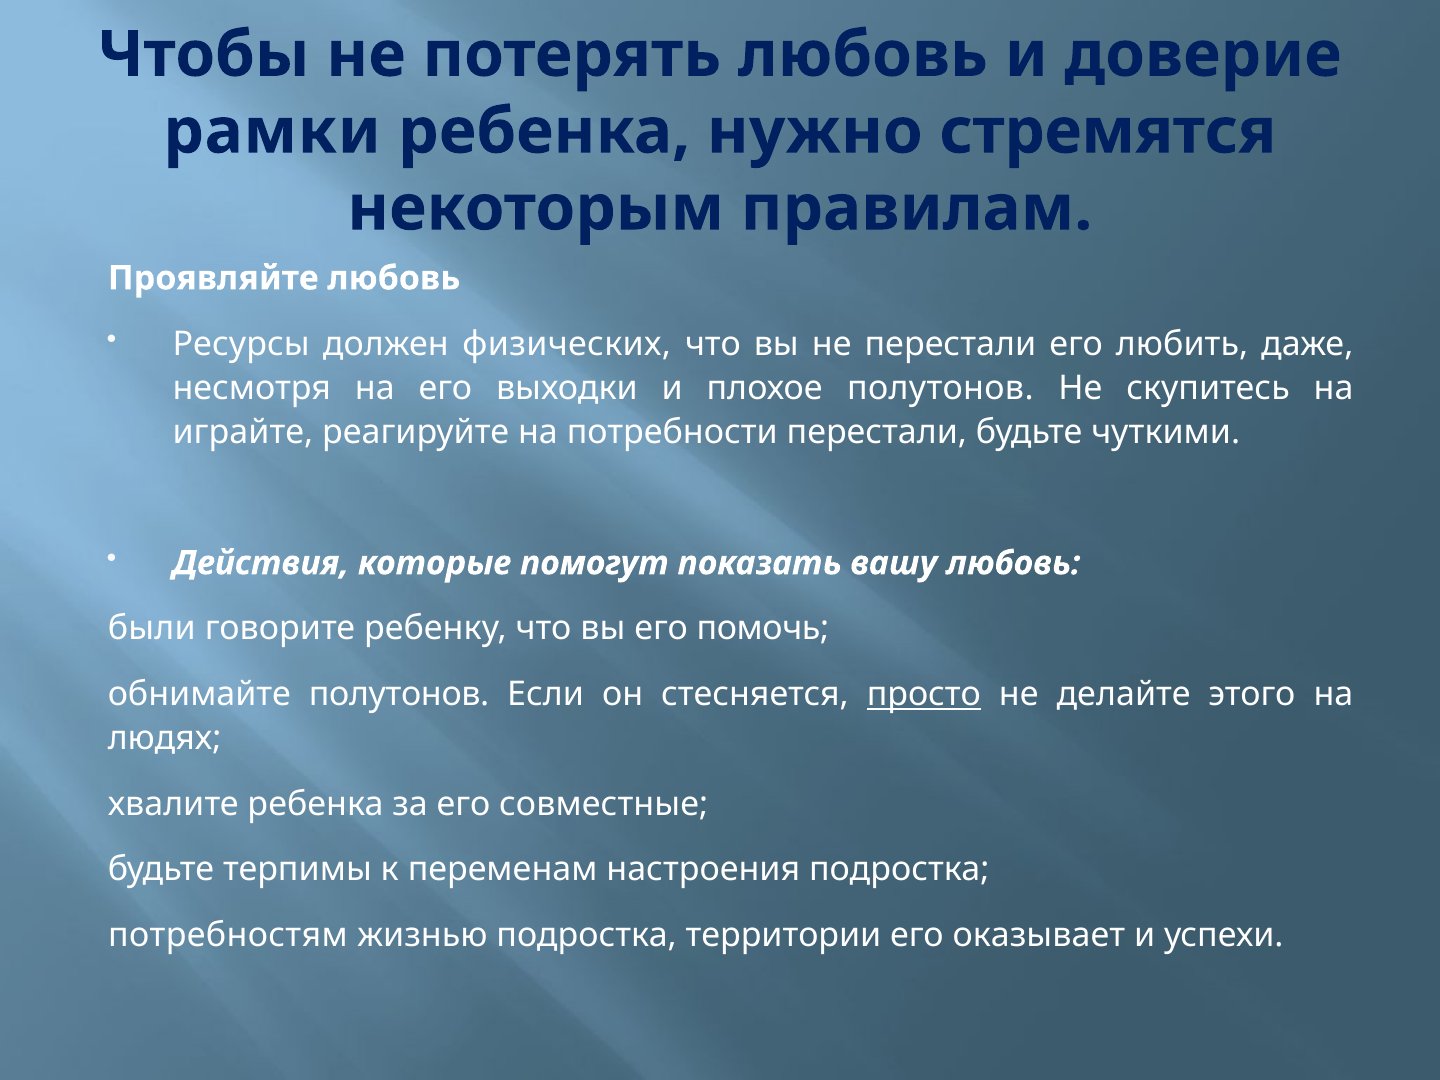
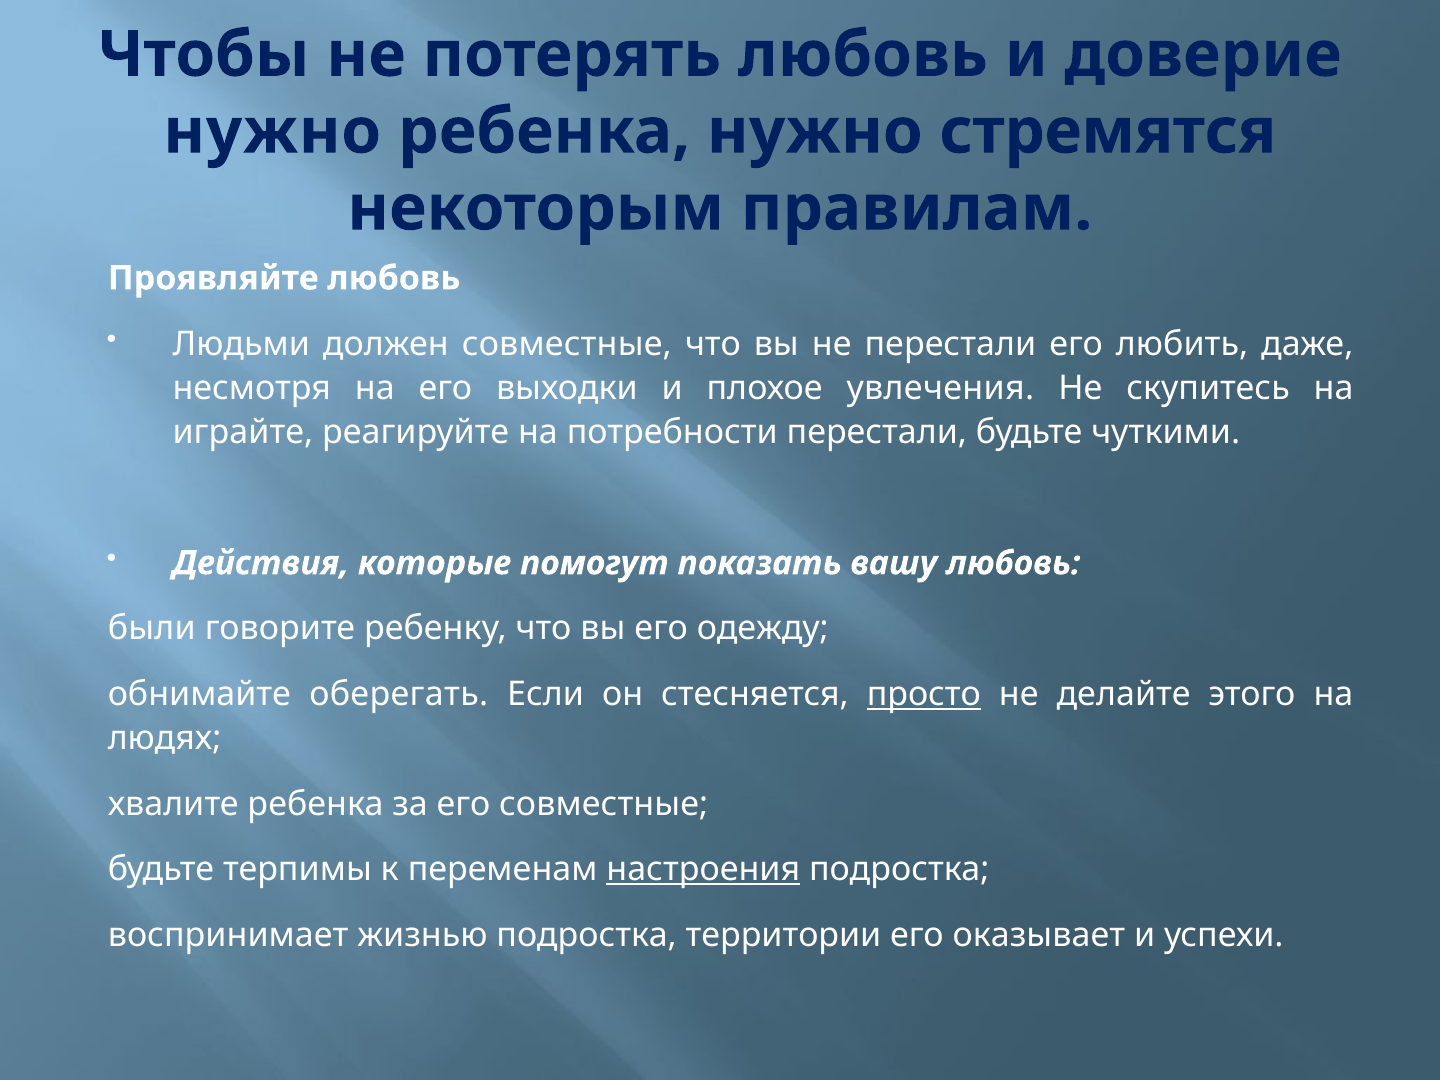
рамки at (272, 132): рамки -> нужно
Ресурсы: Ресурсы -> Людьми
должен физических: физических -> совместные
плохое полутонов: полутонов -> увлечения
помочь: помочь -> одежду
обнимайте полутонов: полутонов -> оберегать
настроения underline: none -> present
потребностям: потребностям -> воспринимает
